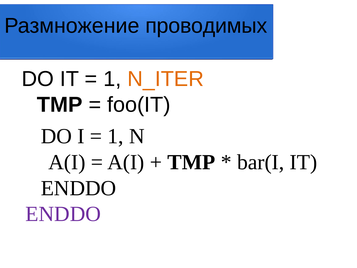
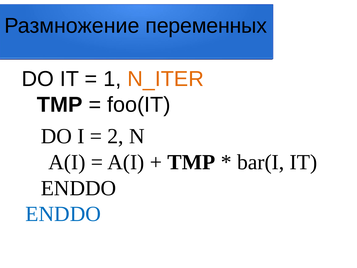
проводимых: проводимых -> переменных
1 at (116, 136): 1 -> 2
ENDDO at (63, 214) colour: purple -> blue
